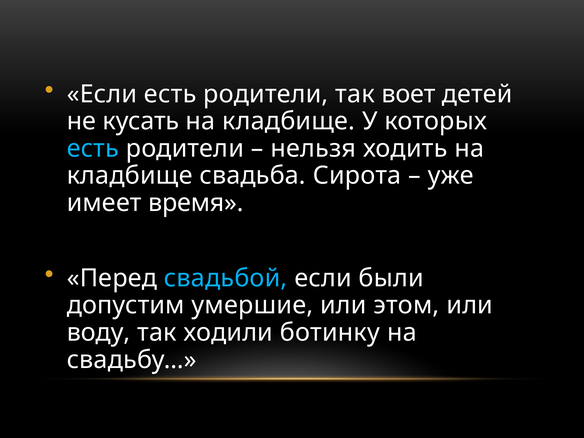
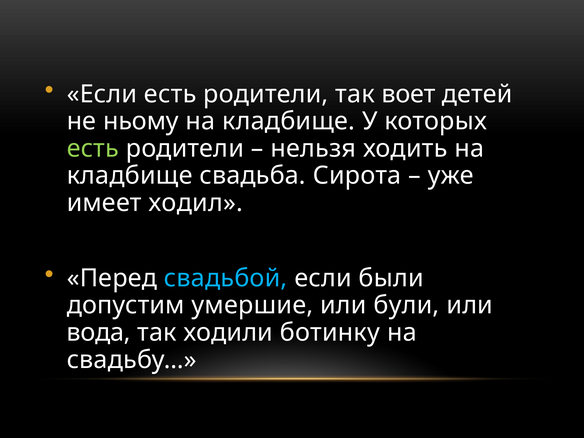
кусать: кусать -> ньому
есть at (93, 148) colour: light blue -> light green
время: время -> ходил
этом: этом -> були
воду: воду -> вода
